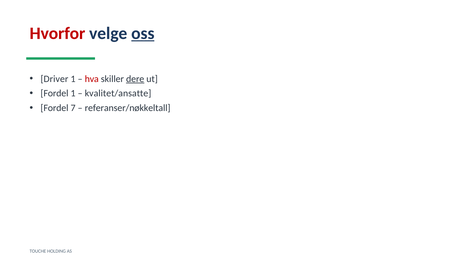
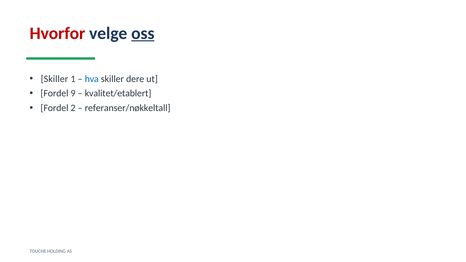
Driver at (54, 79): Driver -> Skiller
hva colour: red -> blue
dere underline: present -> none
Fordel 1: 1 -> 9
kvalitet/ansatte: kvalitet/ansatte -> kvalitet/etablert
7: 7 -> 2
